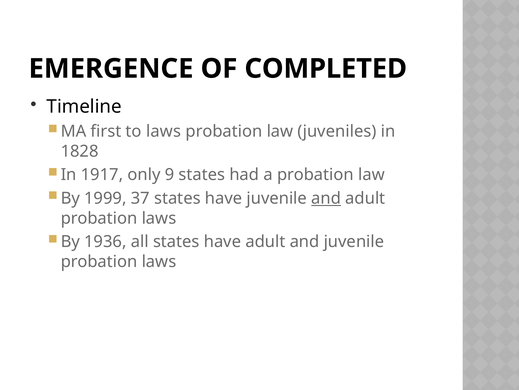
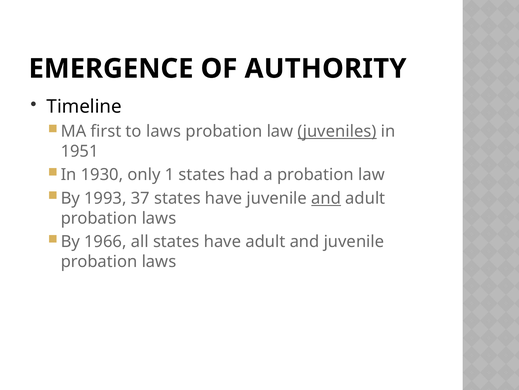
COMPLETED: COMPLETED -> AUTHORITY
juveniles underline: none -> present
1828: 1828 -> 1951
1917: 1917 -> 1930
9: 9 -> 1
1999: 1999 -> 1993
1936: 1936 -> 1966
